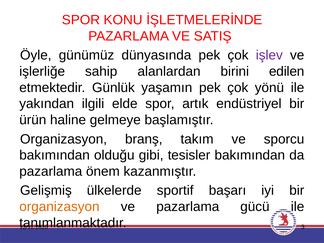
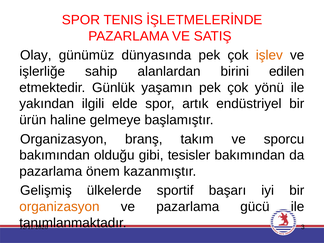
KONU: KONU -> TENIS
Öyle: Öyle -> Olay
işlev colour: purple -> orange
